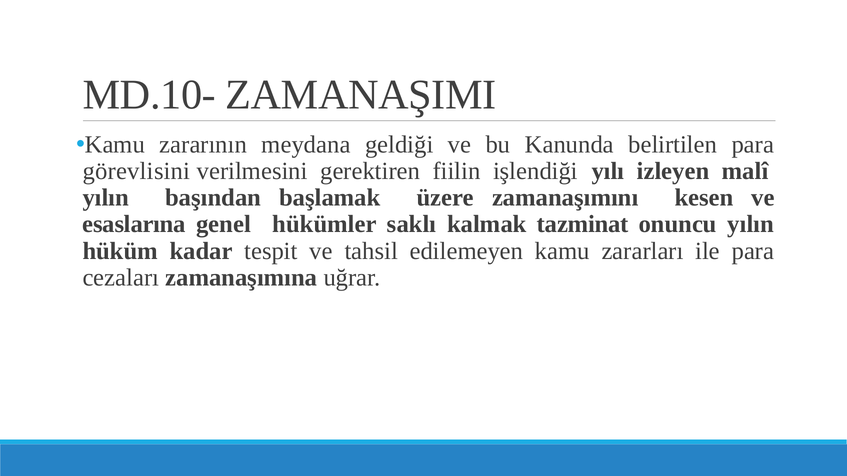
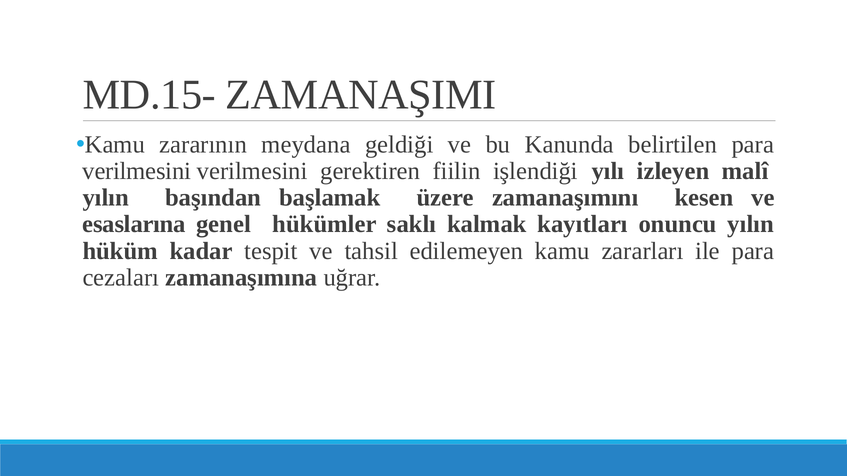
MD.10-: MD.10- -> MD.15-
görevlisini at (136, 171): görevlisini -> verilmesini
tazminat: tazminat -> kayıtları
